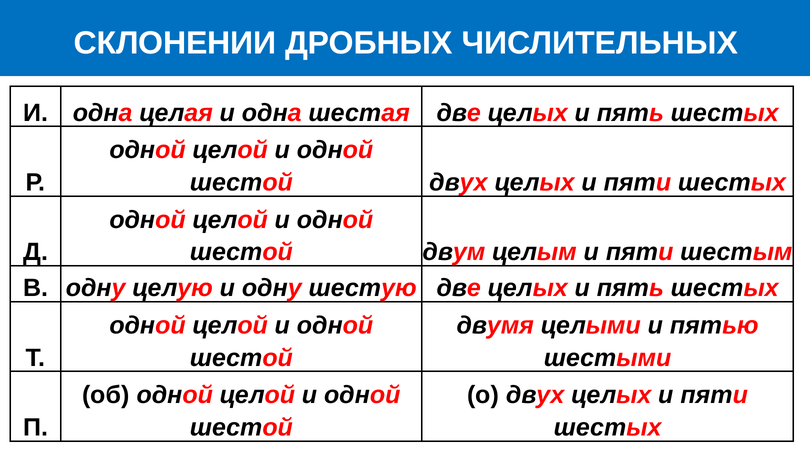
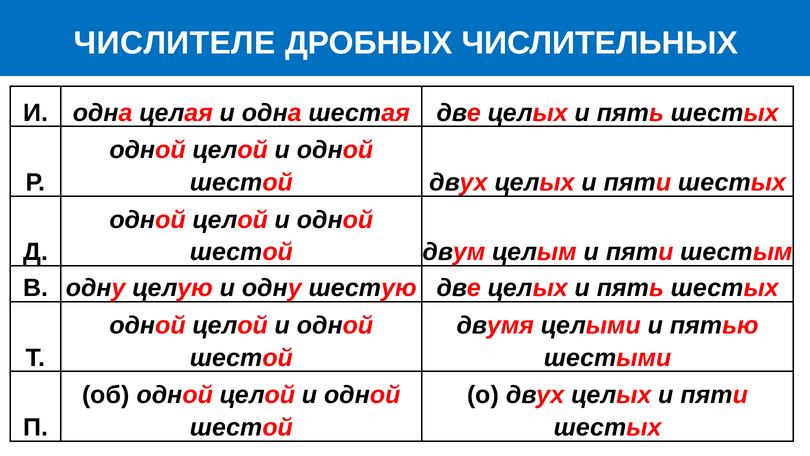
СКЛОНЕНИИ: СКЛОНЕНИИ -> ЧИСЛИТЕЛЕ
